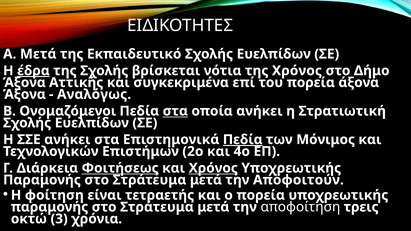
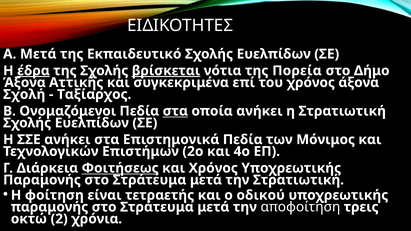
βρίσκεται underline: none -> present
της Χρόνος: Χρόνος -> Πορεία
του πορεία: πορεία -> χρόνος
Άξονα at (24, 94): Άξονα -> Σχολή
Αναλόγως: Αναλόγως -> Ταξίαρχος
Πεδία at (243, 140) underline: present -> none
Χρόνος at (213, 168) underline: present -> none
την Αποφοιτούν: Αποφοιτούν -> Στρατιωτική
ο πορεία: πορεία -> οδικού
3: 3 -> 2
